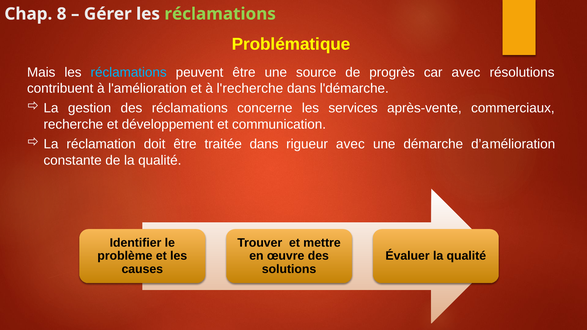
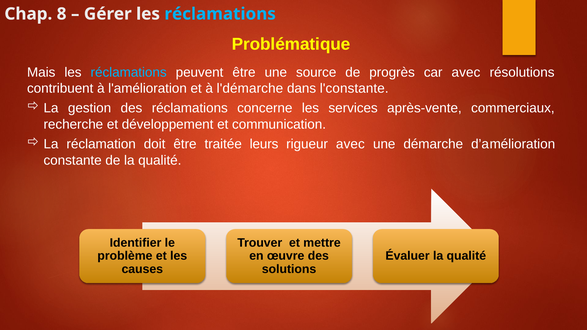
réclamations at (220, 14) colour: light green -> light blue
l'recherche: l'recherche -> l'démarche
l'démarche: l'démarche -> l'constante
traitée dans: dans -> leurs
